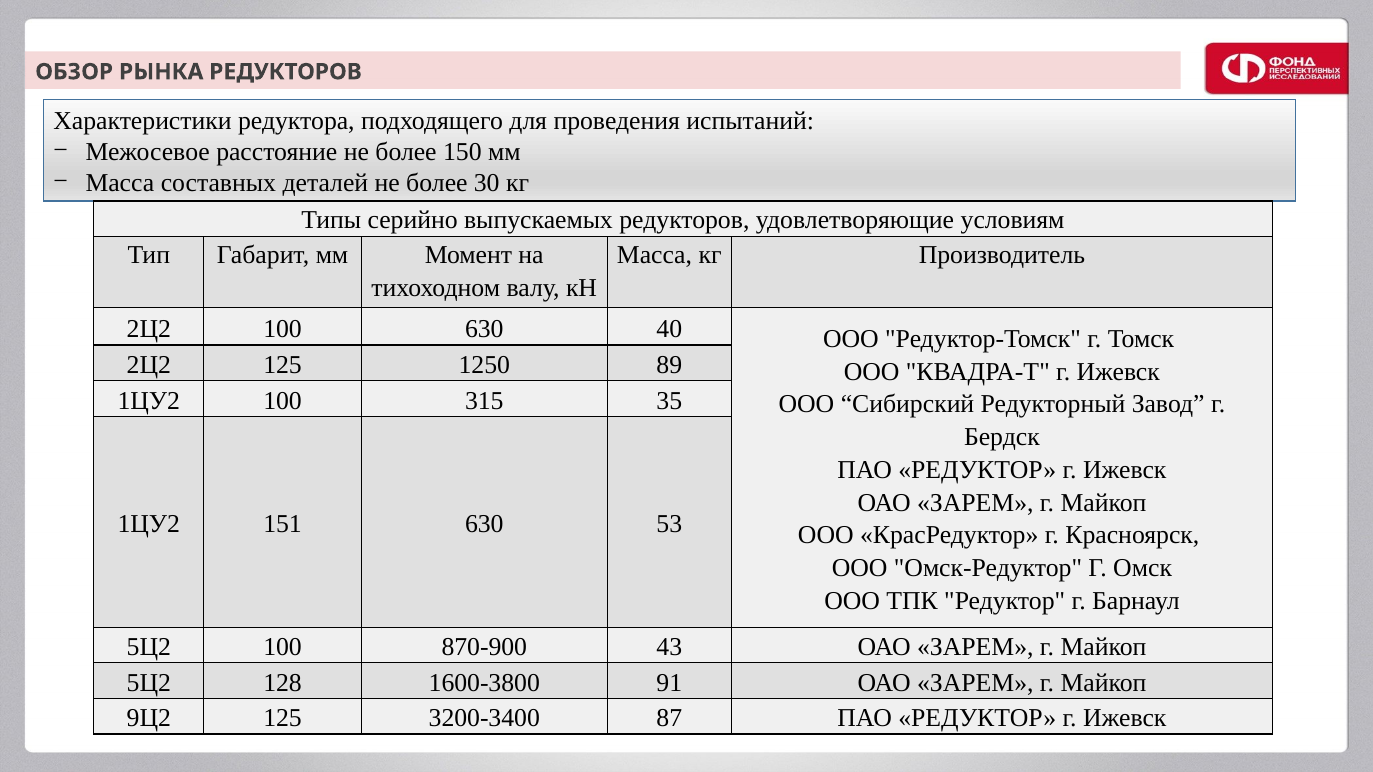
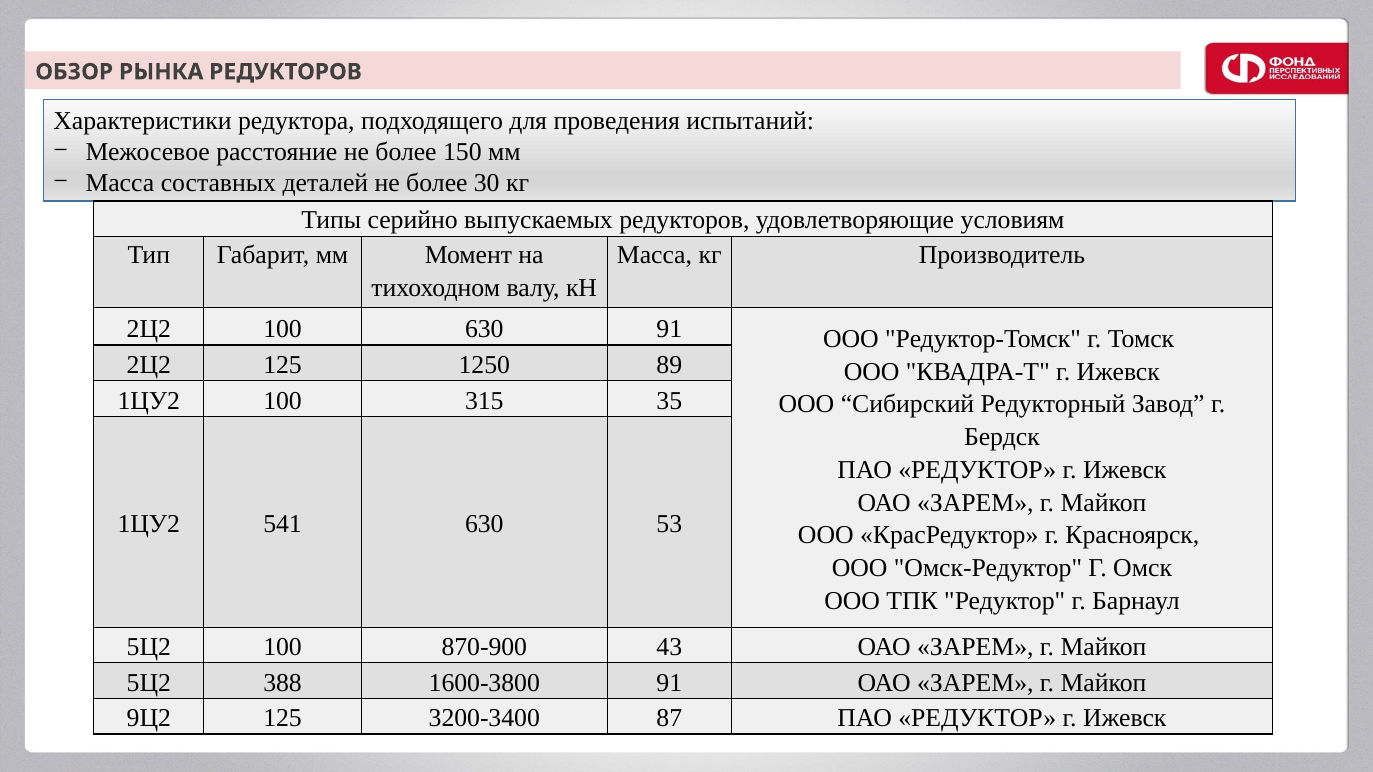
630 40: 40 -> 91
151: 151 -> 541
128: 128 -> 388
